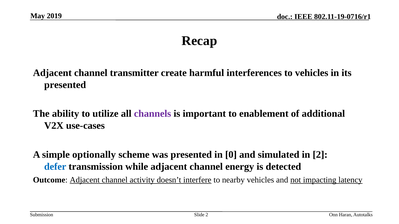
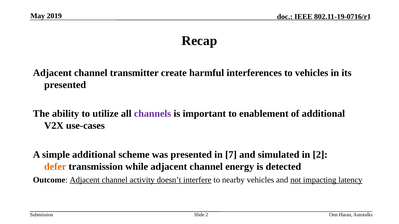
simple optionally: optionally -> additional
0: 0 -> 7
defer colour: blue -> orange
